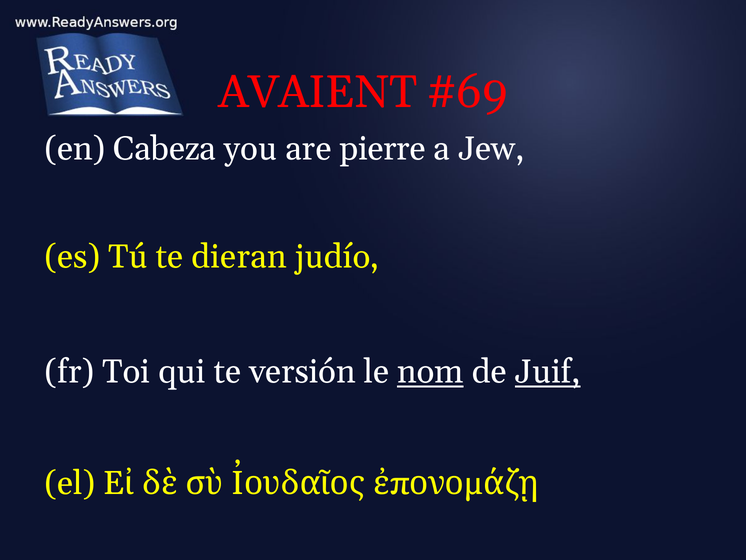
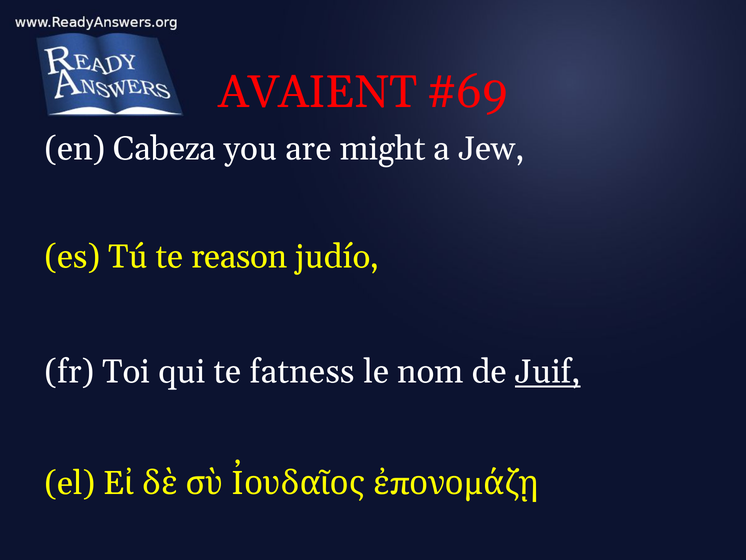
pierre: pierre -> might
dieran: dieran -> reason
versión: versión -> fatness
nom underline: present -> none
